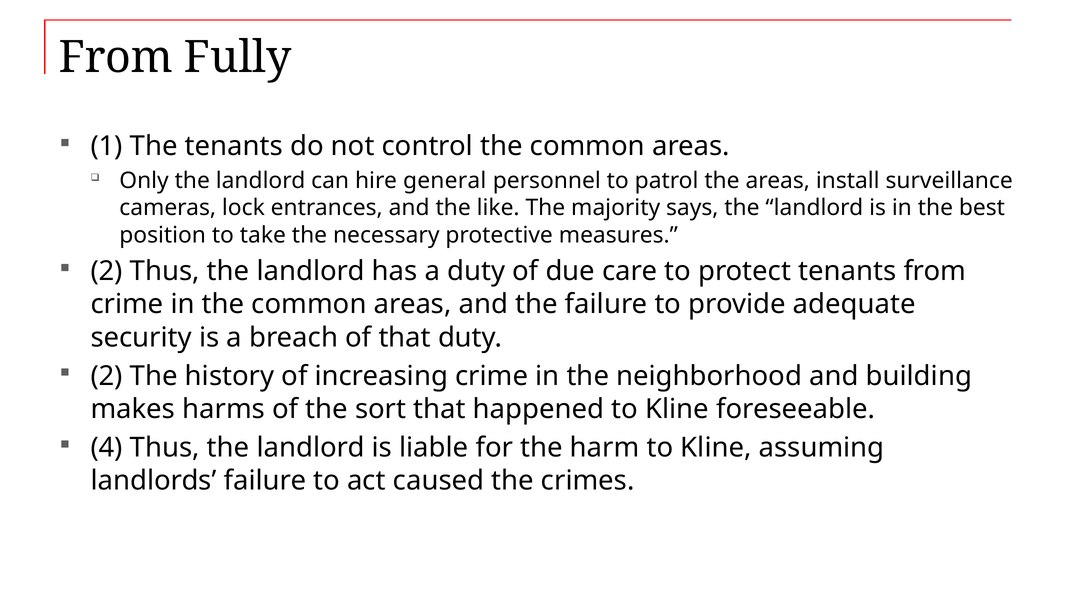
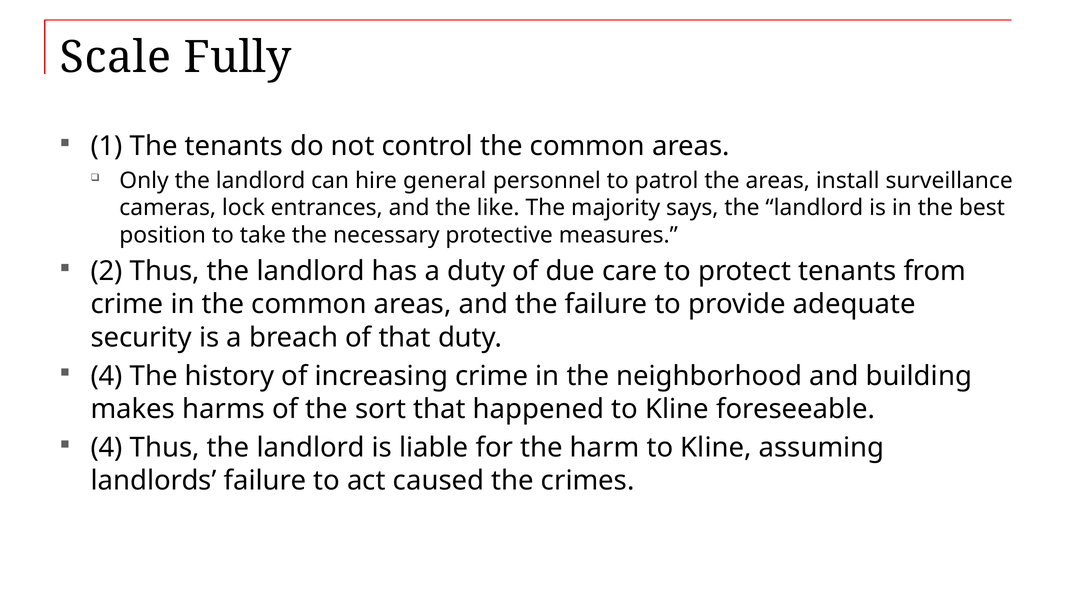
From at (116, 57): From -> Scale
2 at (107, 376): 2 -> 4
